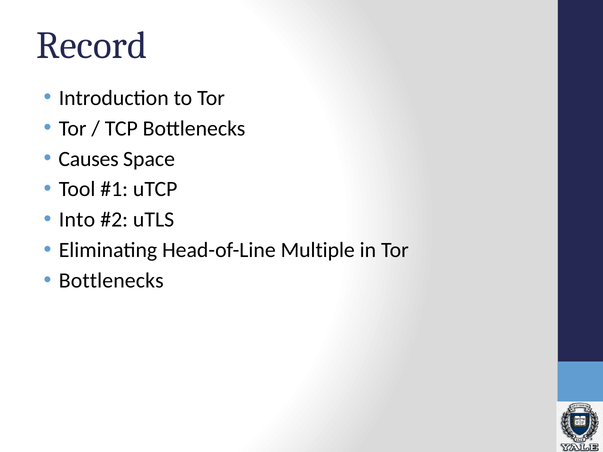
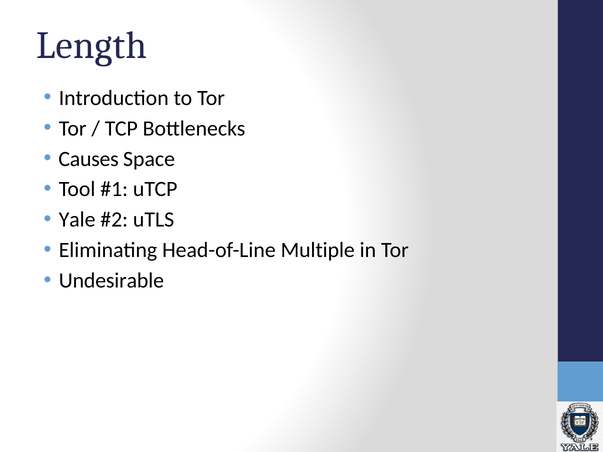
Record: Record -> Length
Into: Into -> Yale
Bottlenecks at (111, 281): Bottlenecks -> Undesirable
